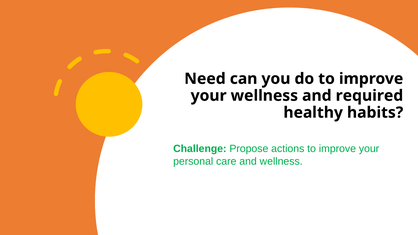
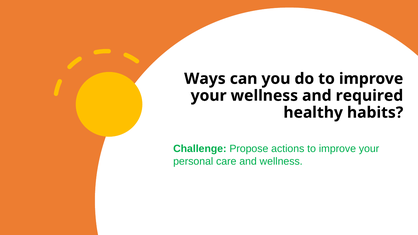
Need: Need -> Ways
